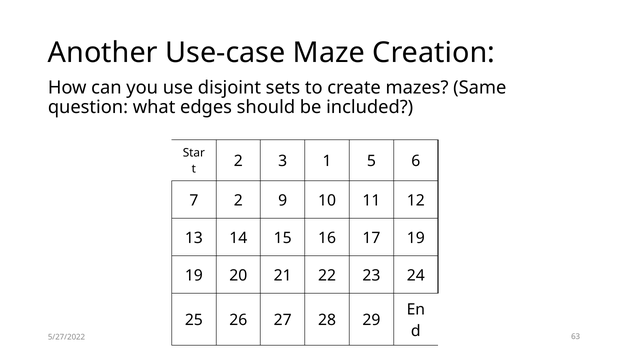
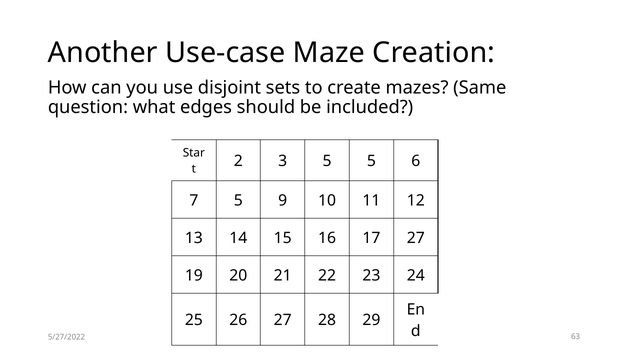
3 1: 1 -> 5
7 2: 2 -> 5
17 19: 19 -> 27
